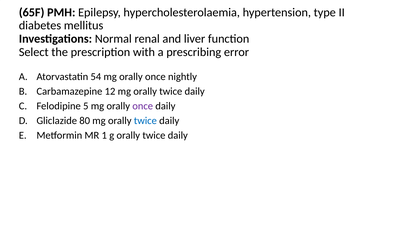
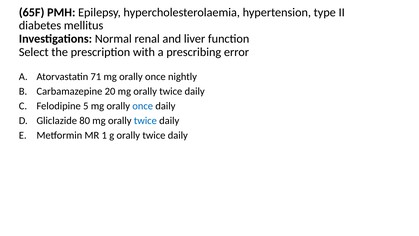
54: 54 -> 71
12: 12 -> 20
once at (143, 106) colour: purple -> blue
